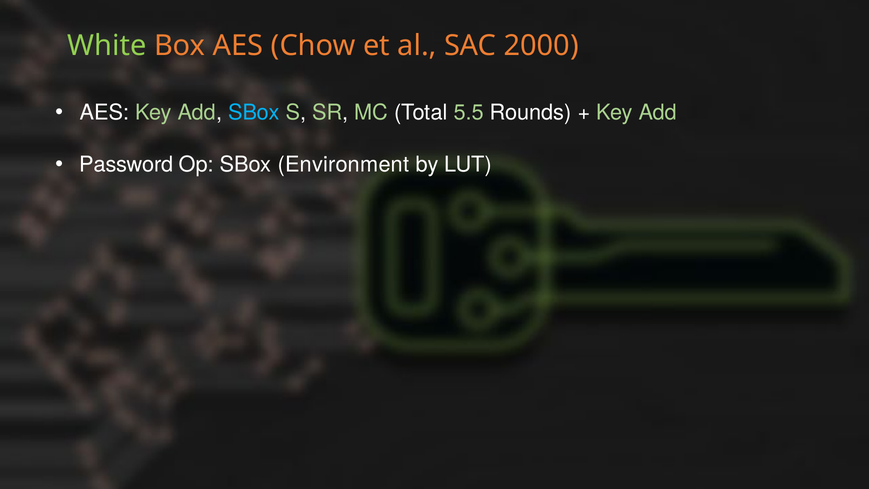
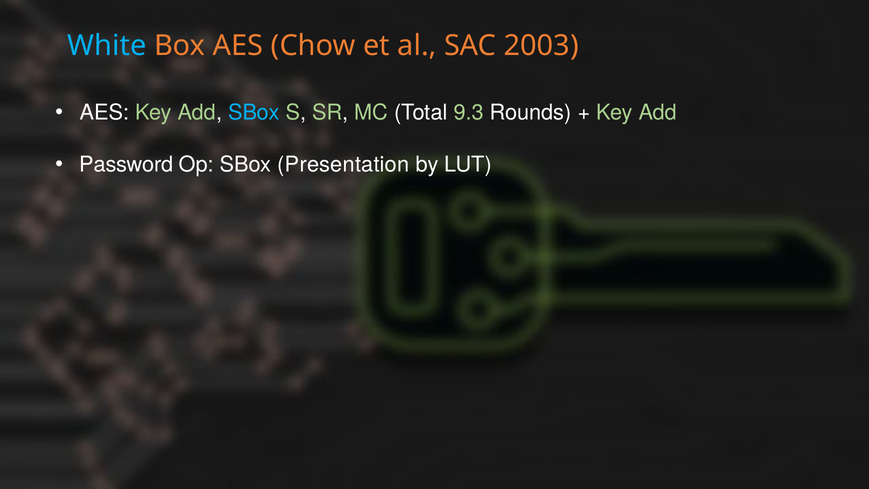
White colour: light green -> light blue
2000: 2000 -> 2003
5.5: 5.5 -> 9.3
Environment: Environment -> Presentation
